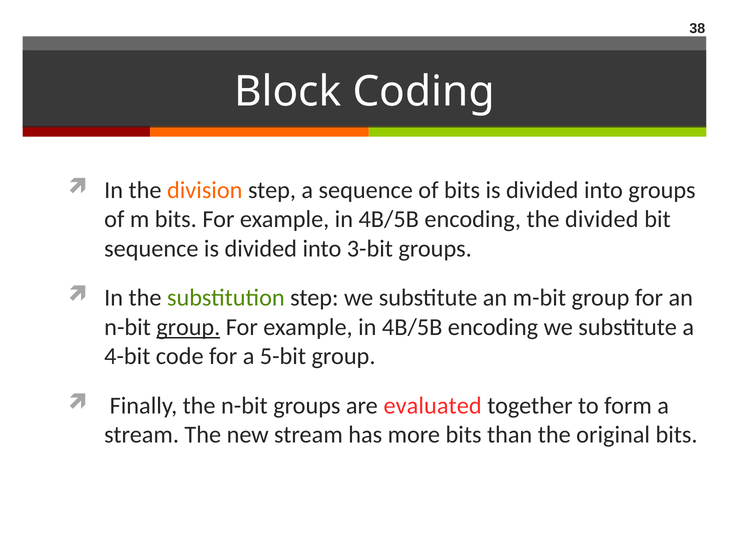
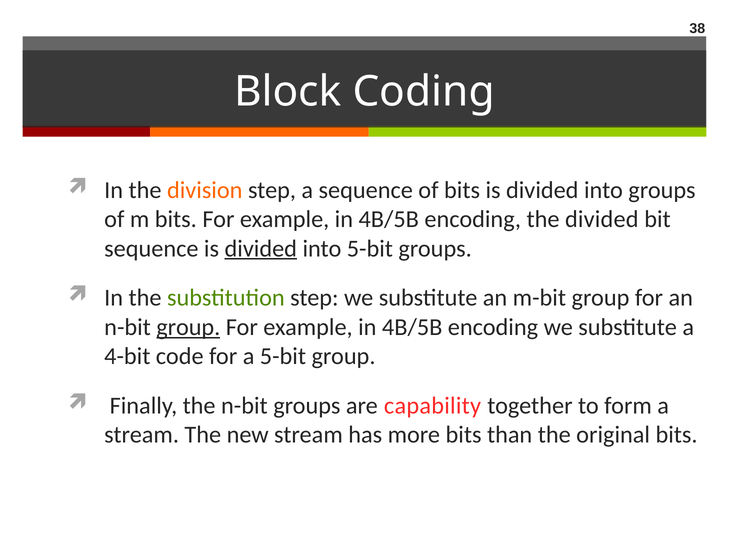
divided at (261, 248) underline: none -> present
into 3-bit: 3-bit -> 5-bit
evaluated: evaluated -> capability
